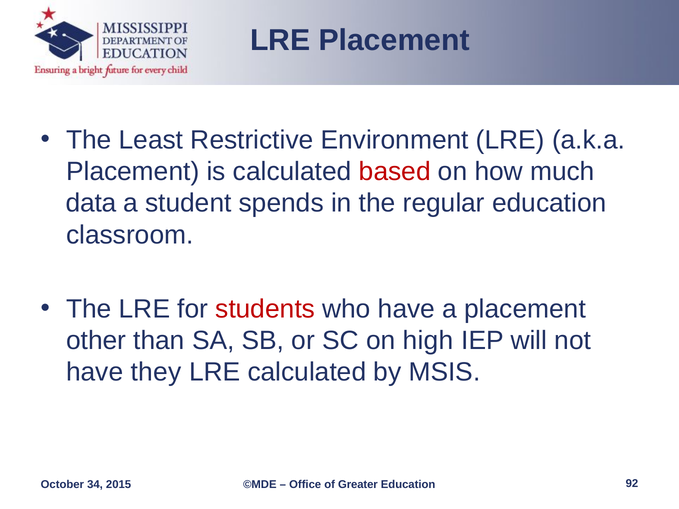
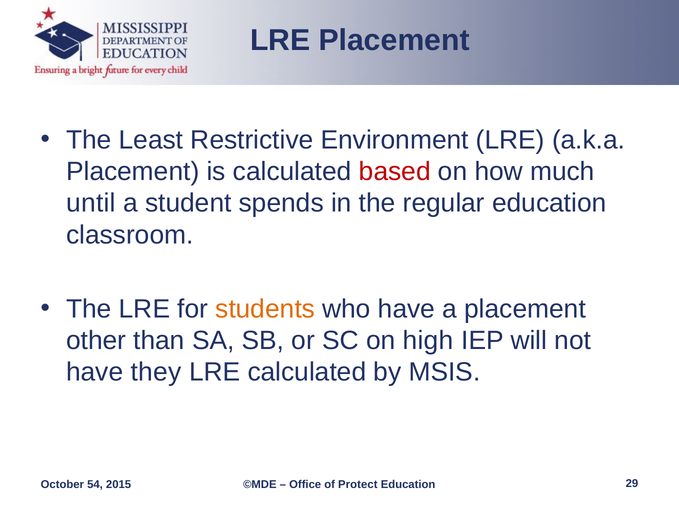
data: data -> until
students colour: red -> orange
34: 34 -> 54
Greater: Greater -> Protect
92: 92 -> 29
